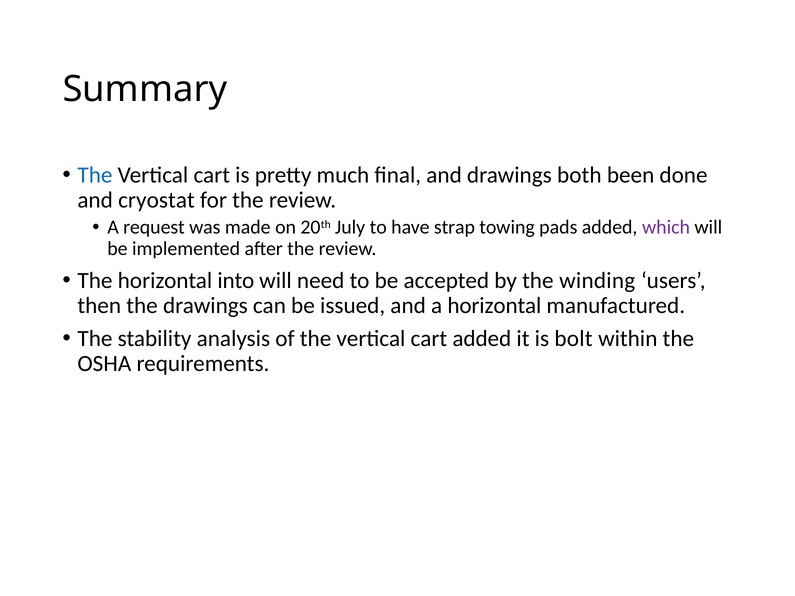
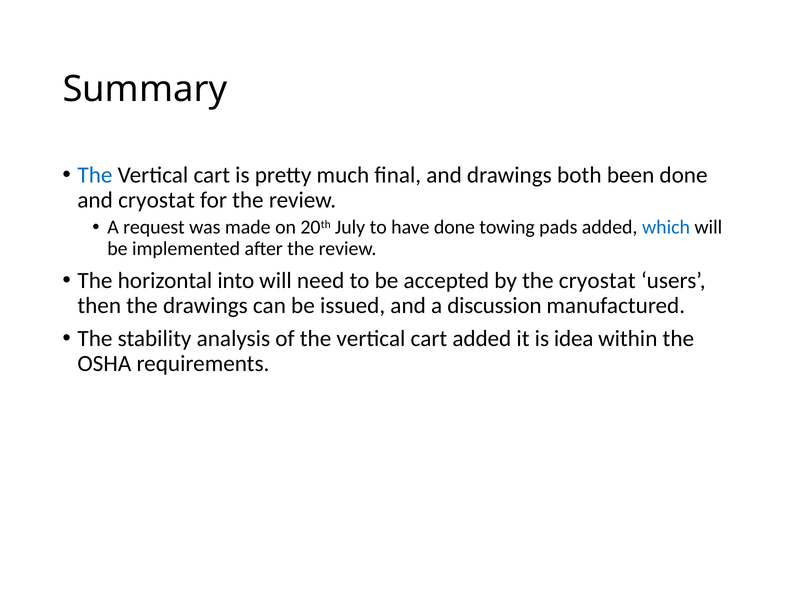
have strap: strap -> done
which colour: purple -> blue
the winding: winding -> cryostat
a horizontal: horizontal -> discussion
bolt: bolt -> idea
